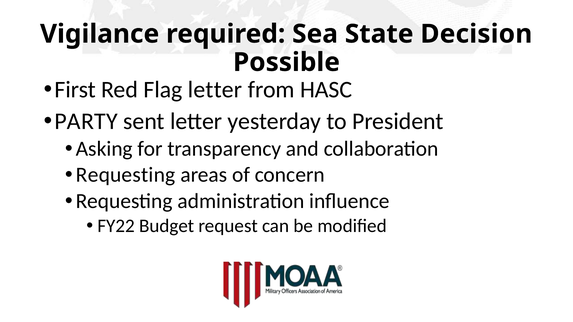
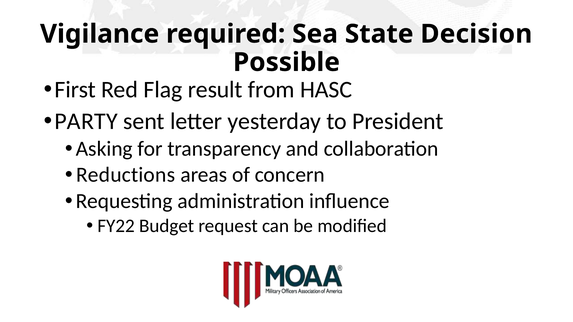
Flag letter: letter -> result
Requesting at (126, 175): Requesting -> Reductions
